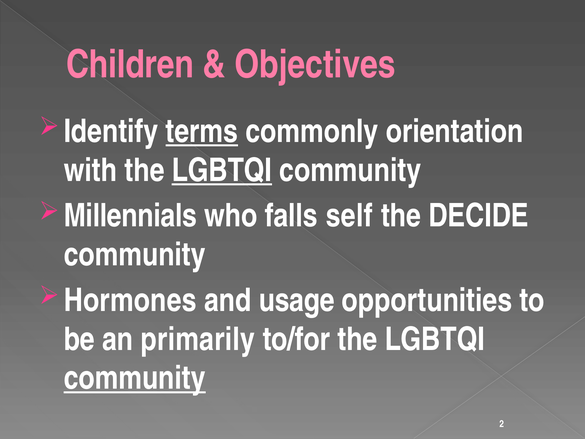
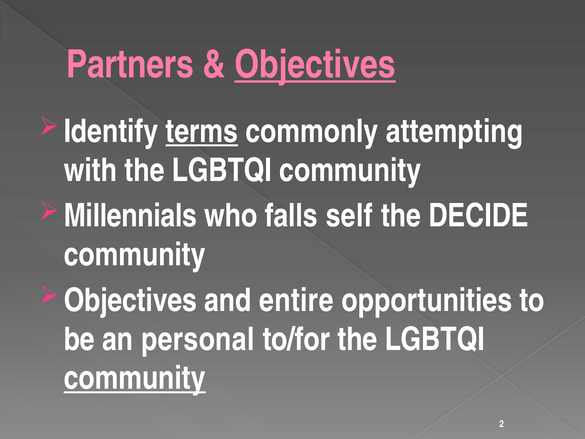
Children: Children -> Partners
Objectives at (315, 65) underline: none -> present
orientation: orientation -> attempting
LGBTQI at (222, 170) underline: present -> none
Hormones at (130, 300): Hormones -> Objectives
usage: usage -> entire
primarily: primarily -> personal
